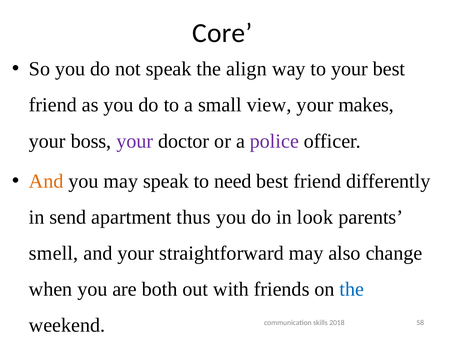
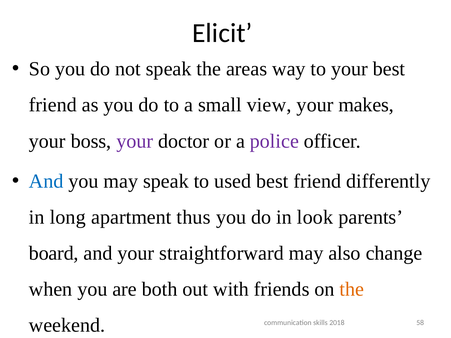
Core: Core -> Elicit
align: align -> areas
And at (46, 181) colour: orange -> blue
need: need -> used
send: send -> long
smell: smell -> board
the at (352, 290) colour: blue -> orange
